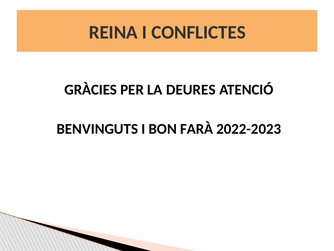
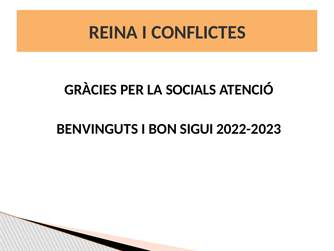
DEURES: DEURES -> SOCIALS
FARÀ: FARÀ -> SIGUI
